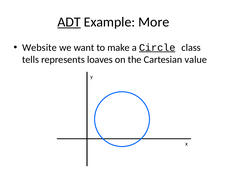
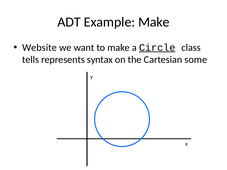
ADT underline: present -> none
Example More: More -> Make
loaves: loaves -> syntax
value: value -> some
